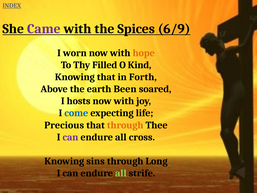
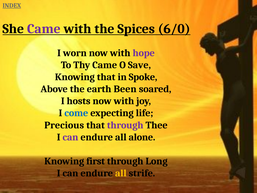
6/9: 6/9 -> 6/0
hope colour: orange -> purple
Thy Filled: Filled -> Came
Kind: Kind -> Save
Forth: Forth -> Spoke
through at (125, 125) colour: orange -> purple
cross: cross -> alone
sins: sins -> first
all at (121, 173) colour: light green -> yellow
